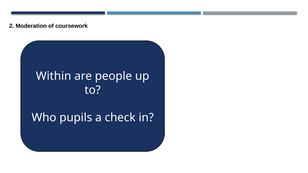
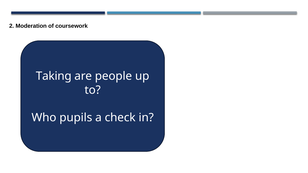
Within: Within -> Taking
